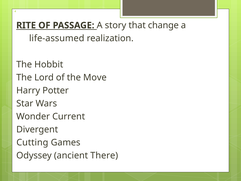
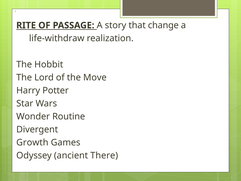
life-assumed: life-assumed -> life-withdraw
Current: Current -> Routine
Cutting: Cutting -> Growth
